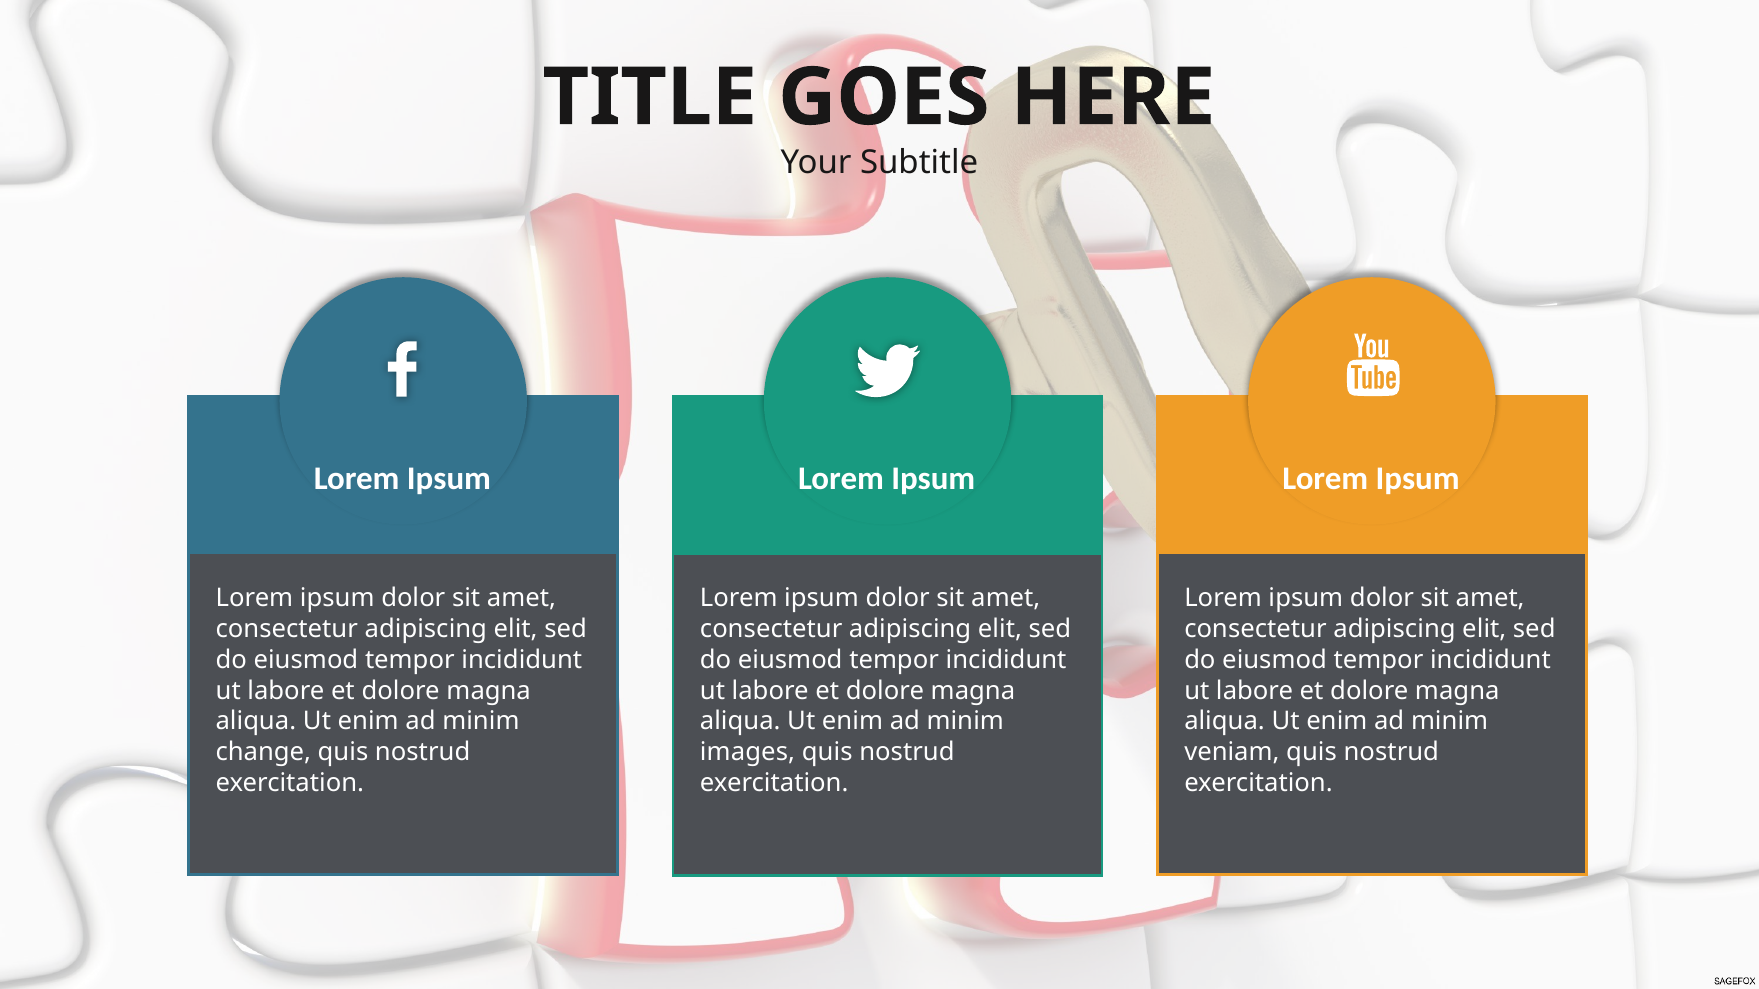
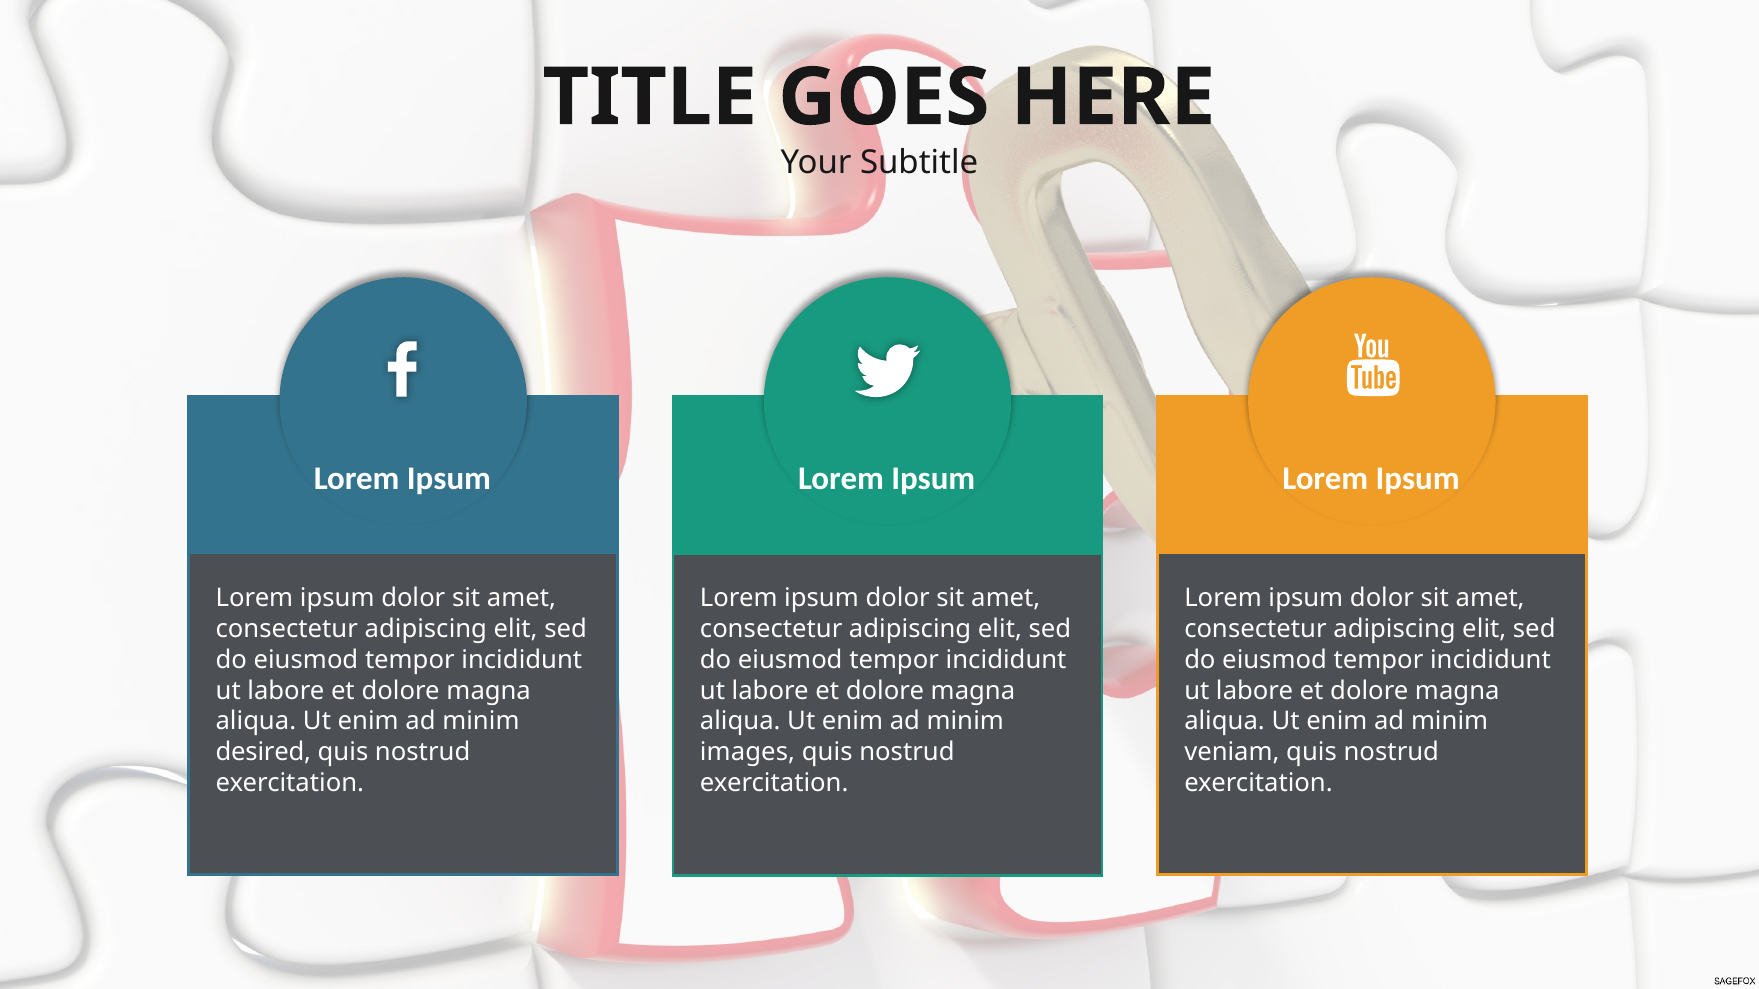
change: change -> desired
